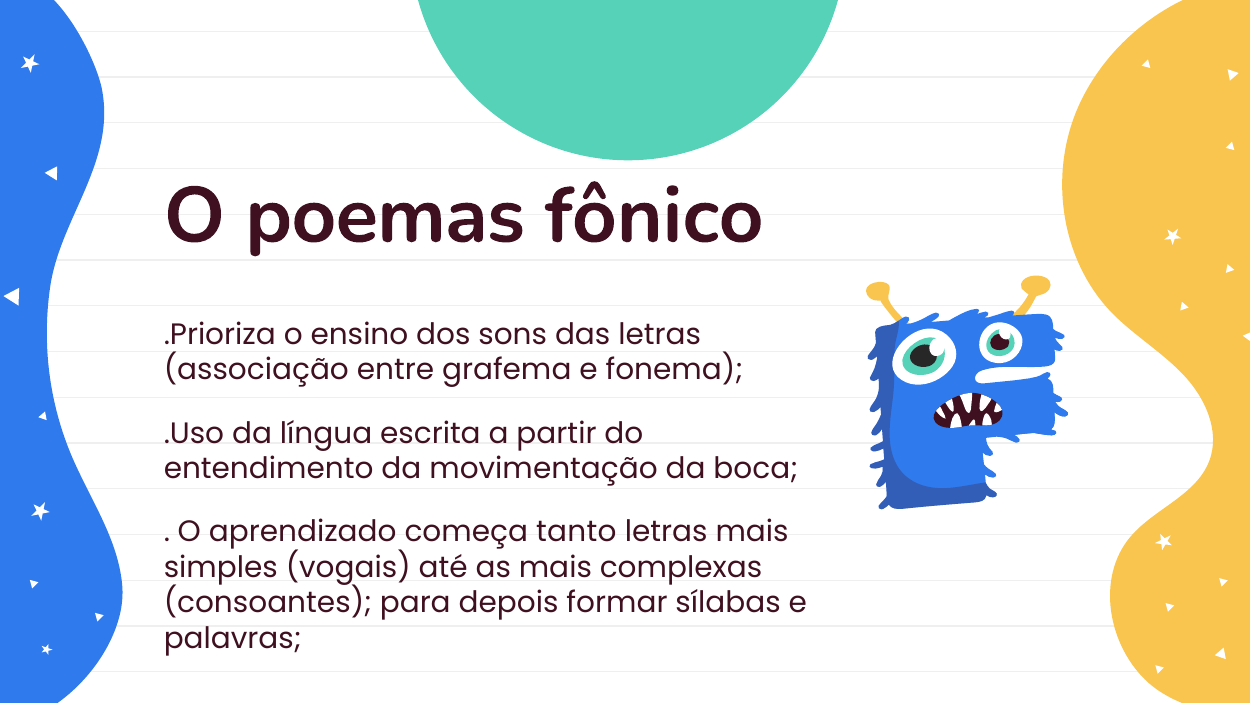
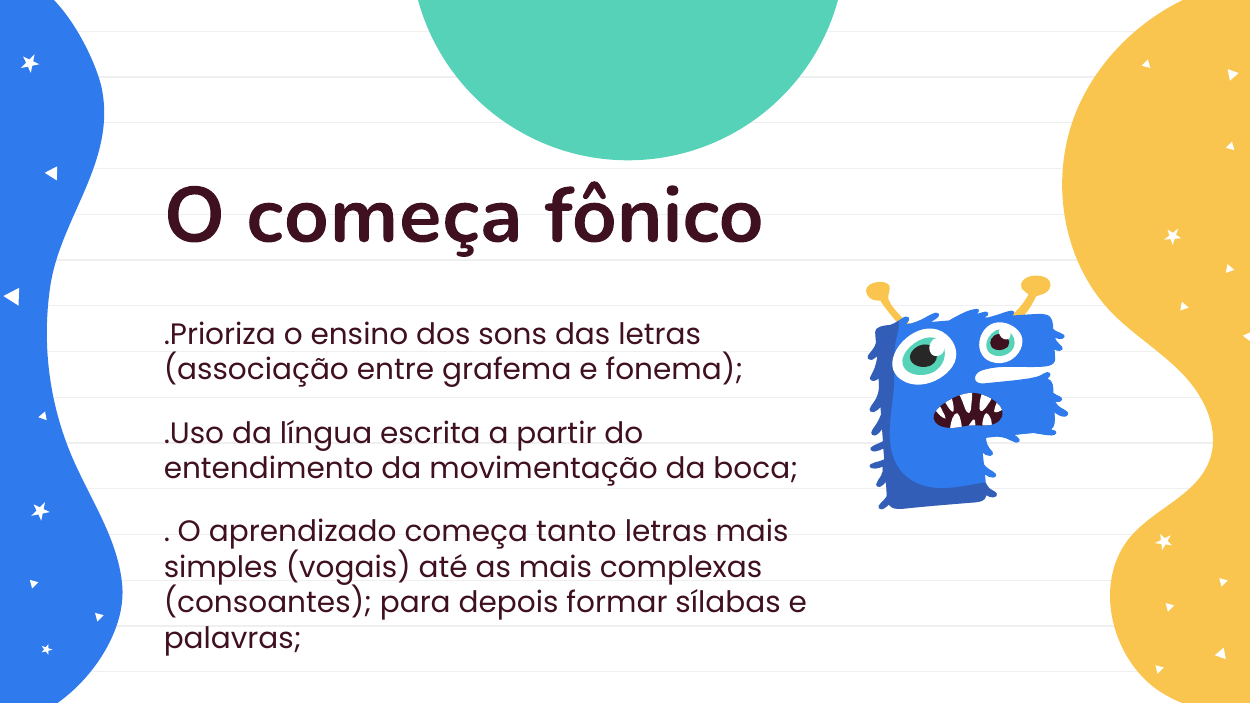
O poemas: poemas -> começa
